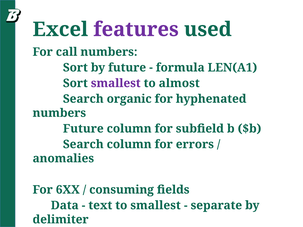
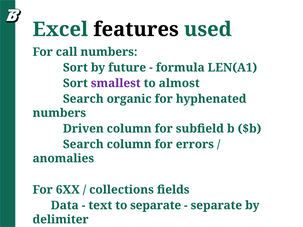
features colour: purple -> black
Future at (83, 129): Future -> Driven
consuming: consuming -> collections
to smallest: smallest -> separate
